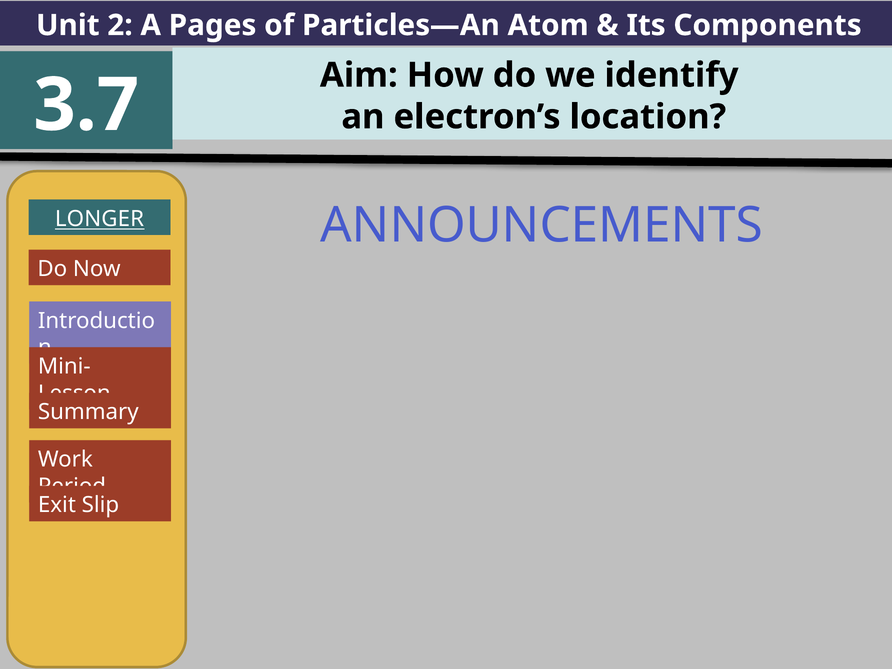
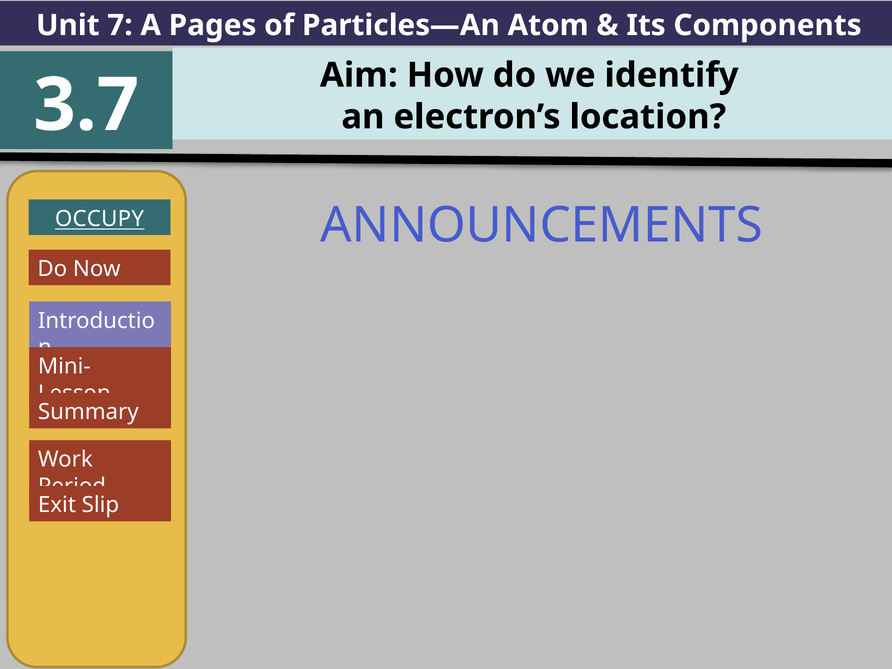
2: 2 -> 7
LONGER: LONGER -> OCCUPY
